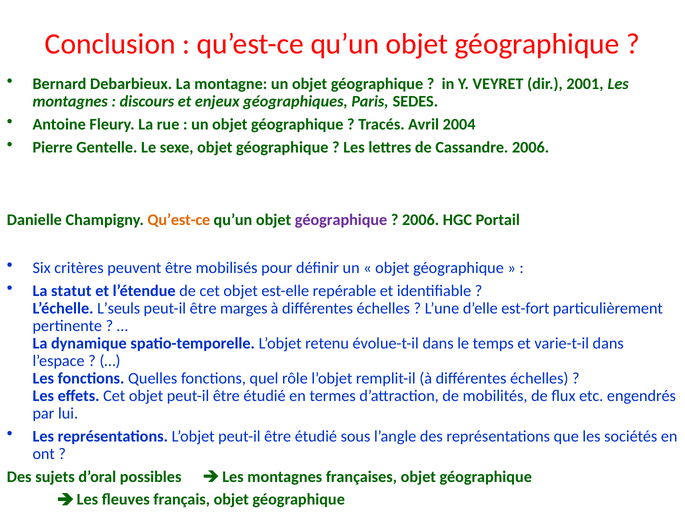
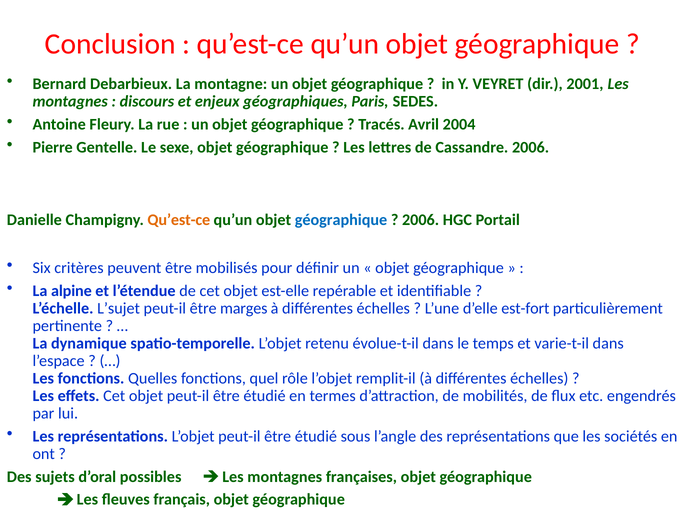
géographique at (341, 220) colour: purple -> blue
statut: statut -> alpine
L’seuls: L’seuls -> L’sujet
